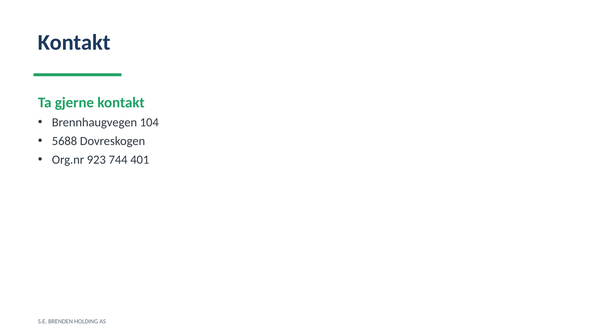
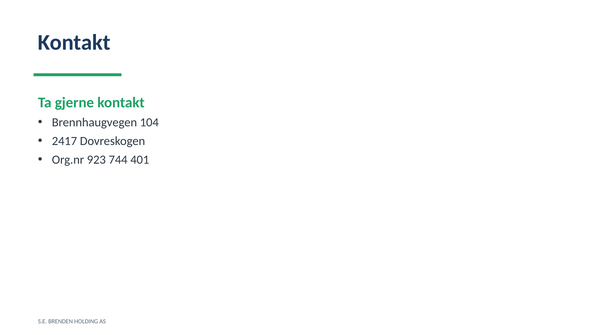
5688: 5688 -> 2417
